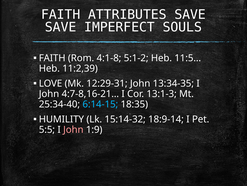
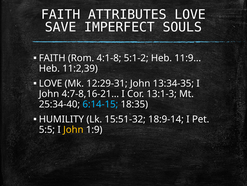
ATTRIBUTES SAVE: SAVE -> LOVE
11:5…: 11:5… -> 11:9…
15:14-32: 15:14-32 -> 15:51-32
John at (73, 129) colour: pink -> yellow
